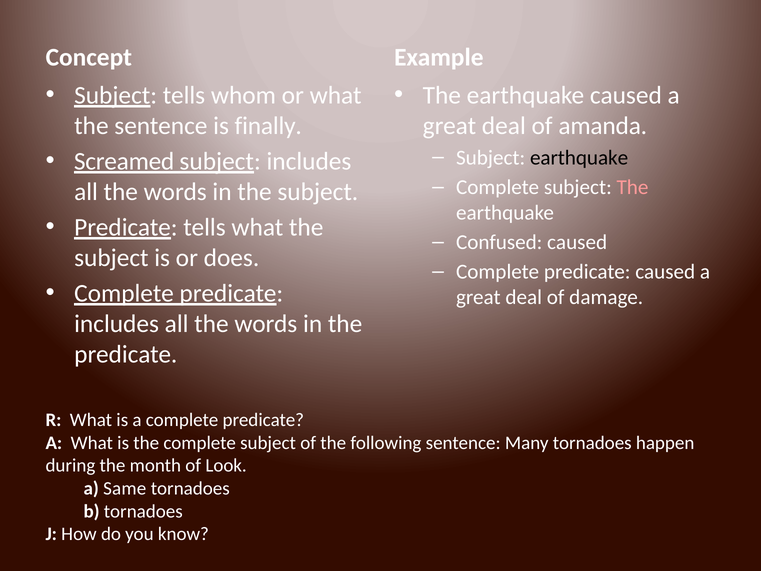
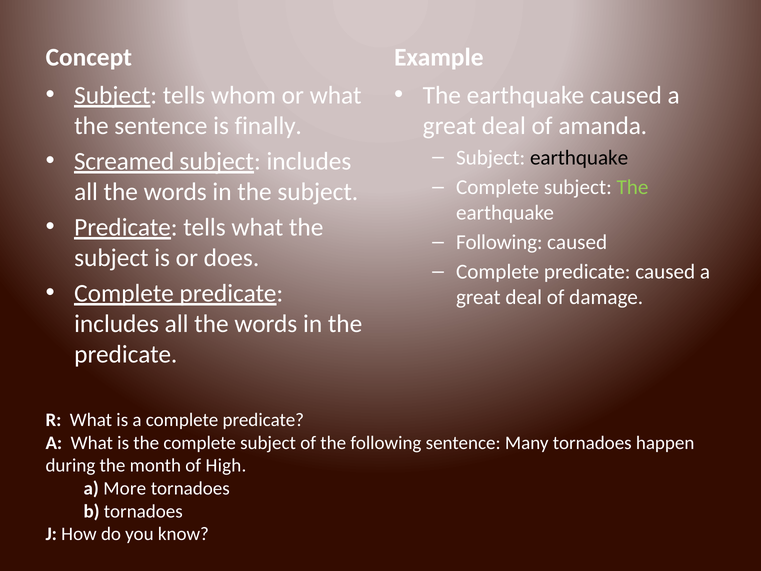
The at (632, 187) colour: pink -> light green
Confused at (499, 242): Confused -> Following
Look: Look -> High
Same: Same -> More
